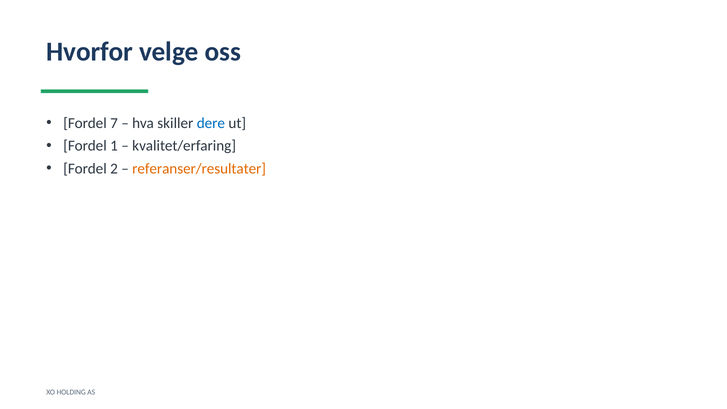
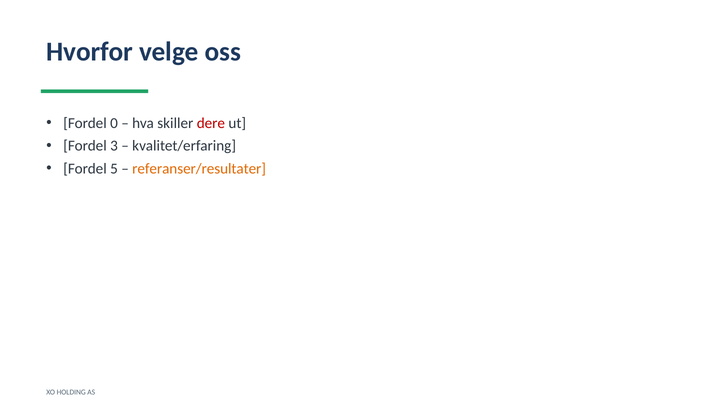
7: 7 -> 0
dere colour: blue -> red
1: 1 -> 3
2: 2 -> 5
